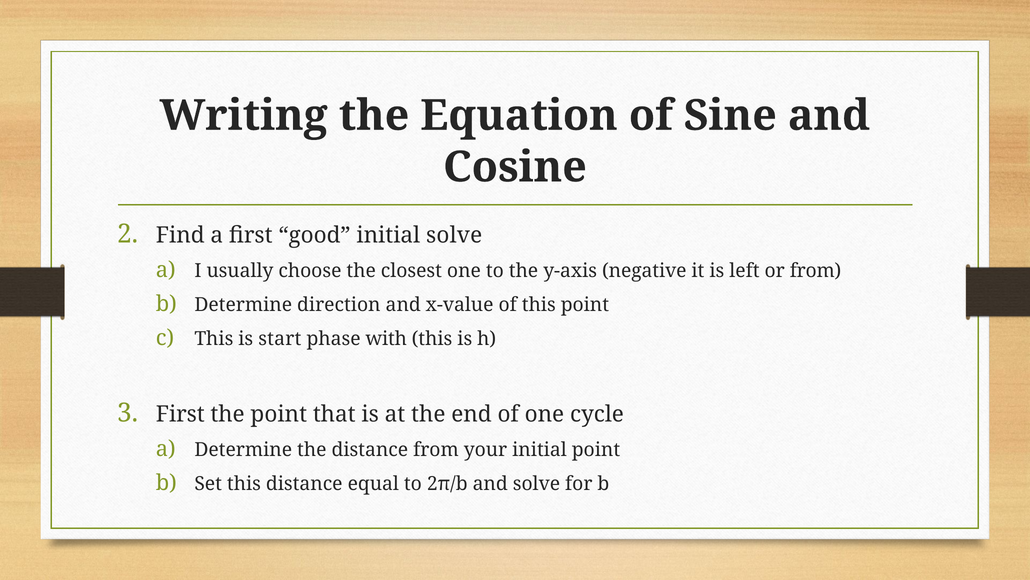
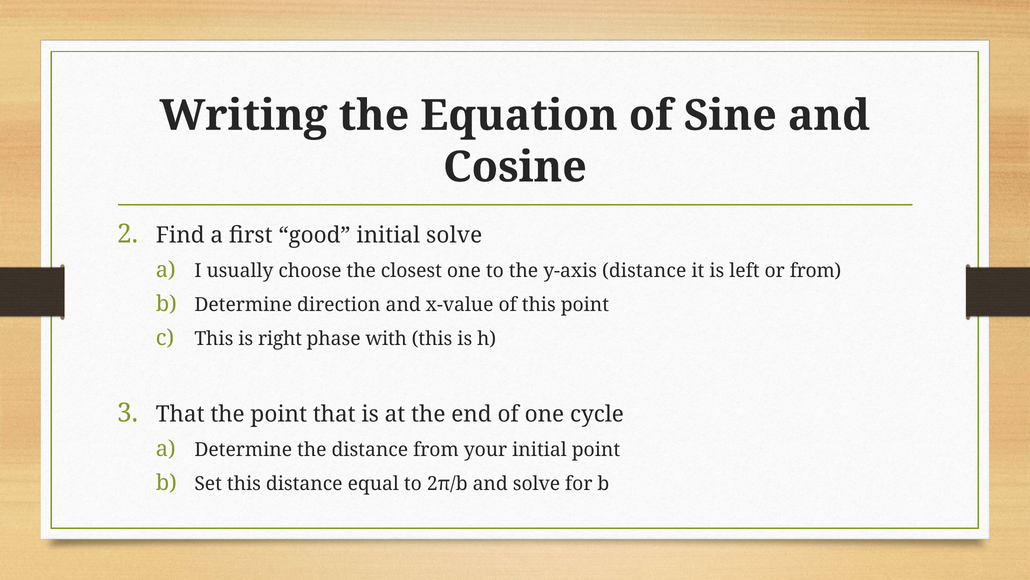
y-axis negative: negative -> distance
start: start -> right
First at (180, 414): First -> That
